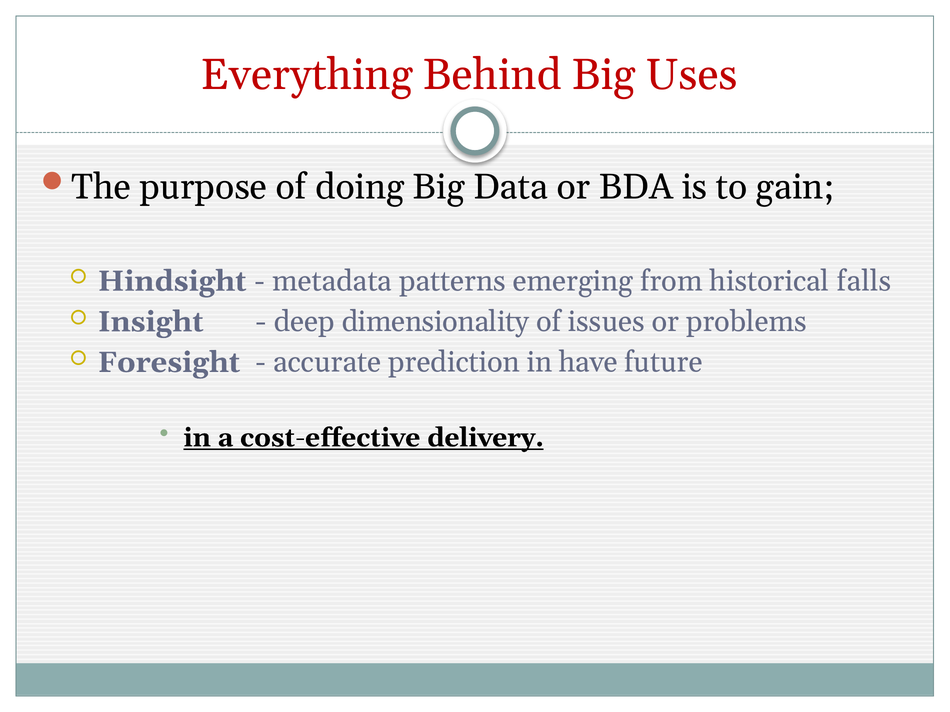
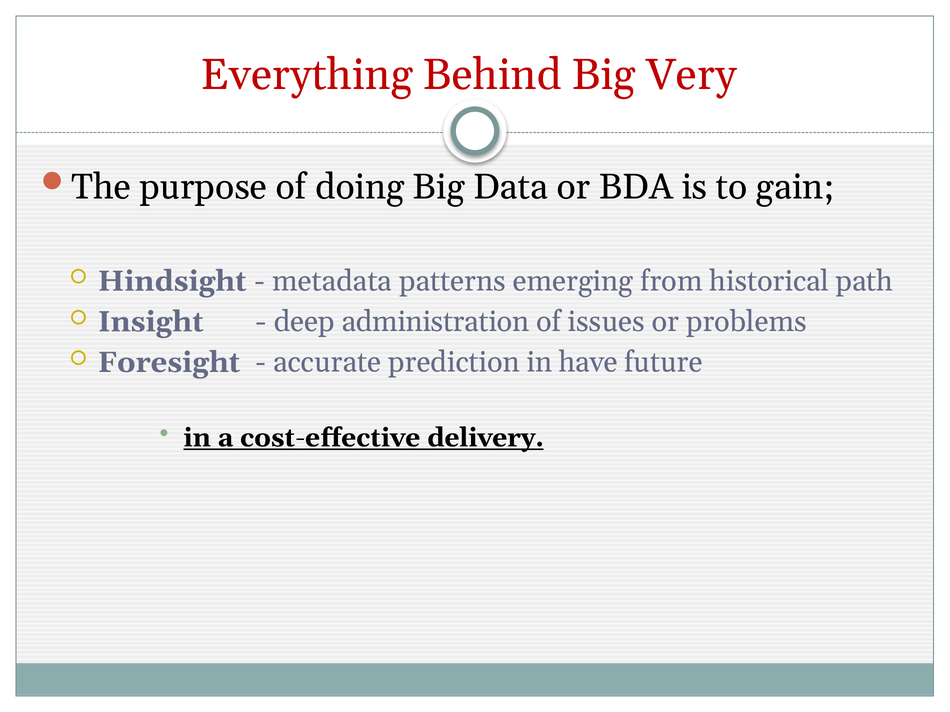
Uses: Uses -> Very
falls: falls -> path
dimensionality: dimensionality -> administration
